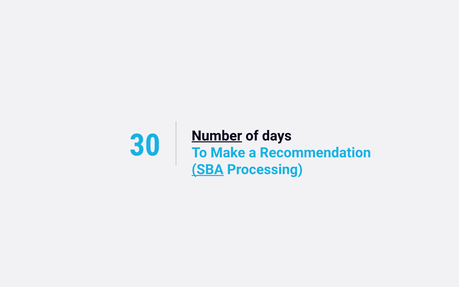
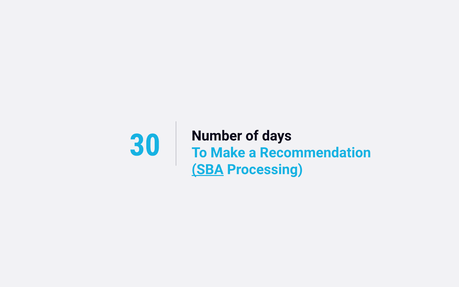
Number underline: present -> none
